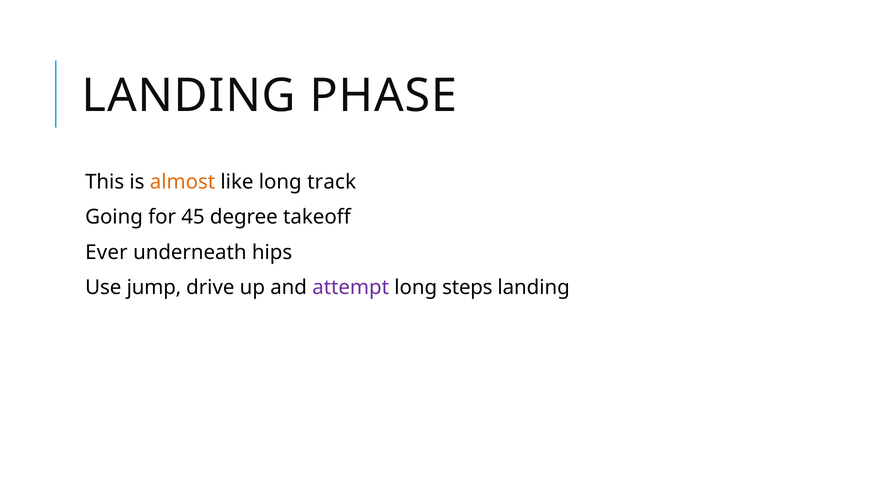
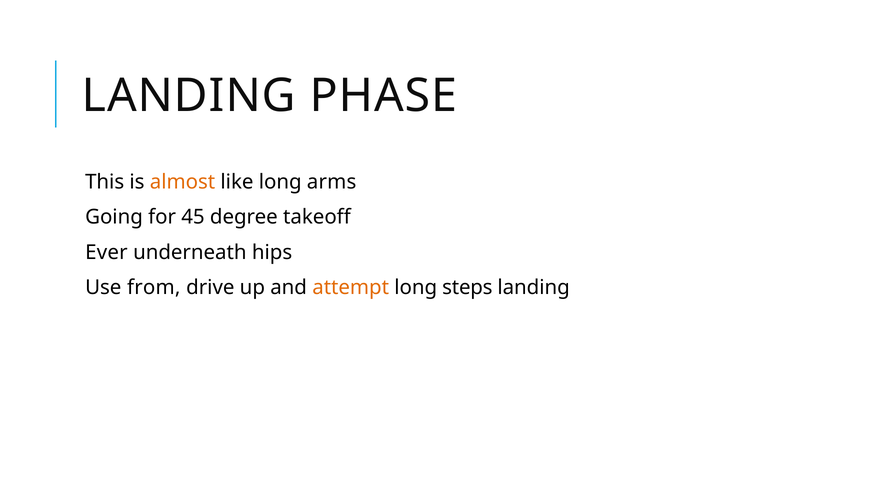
track: track -> arms
jump: jump -> from
attempt colour: purple -> orange
